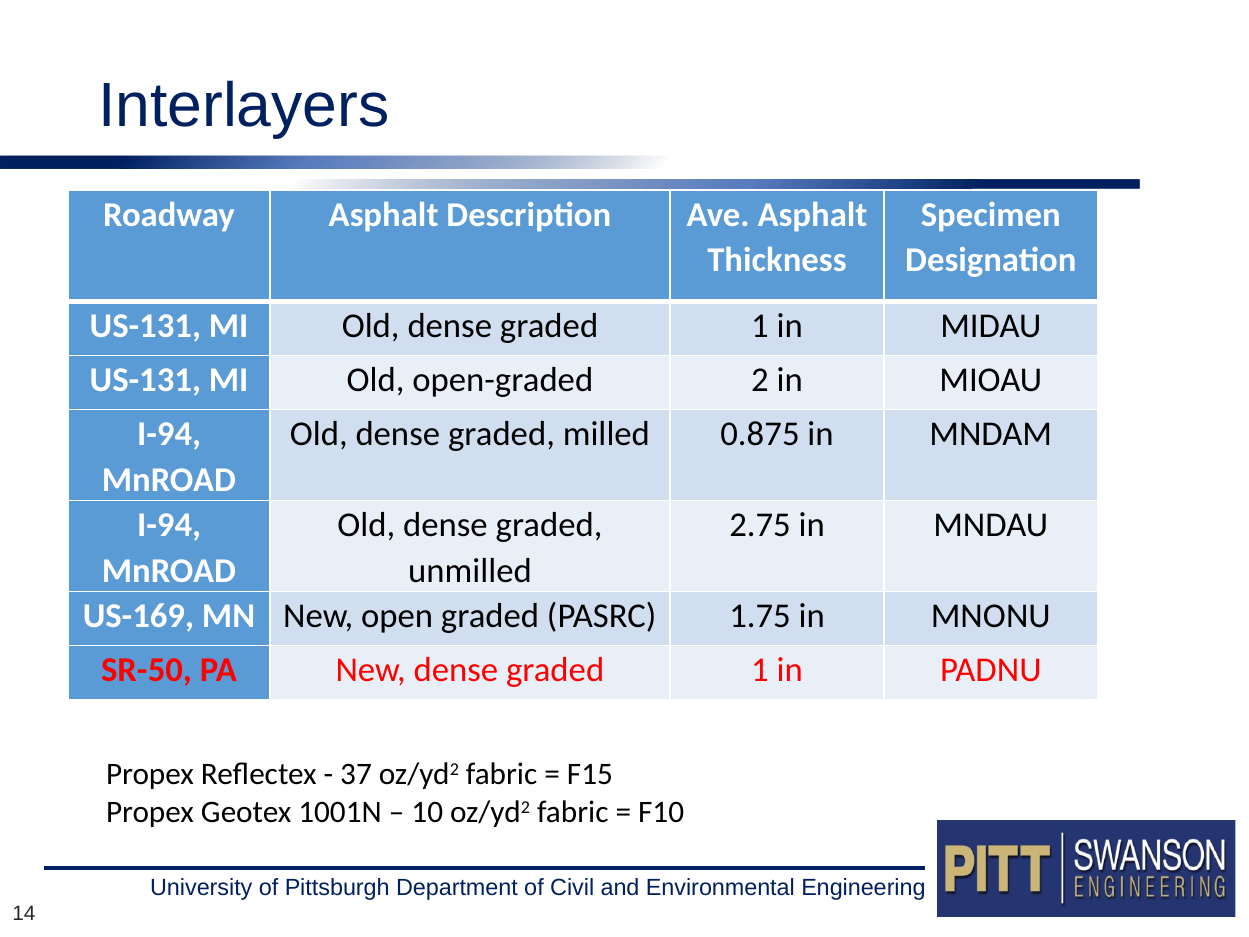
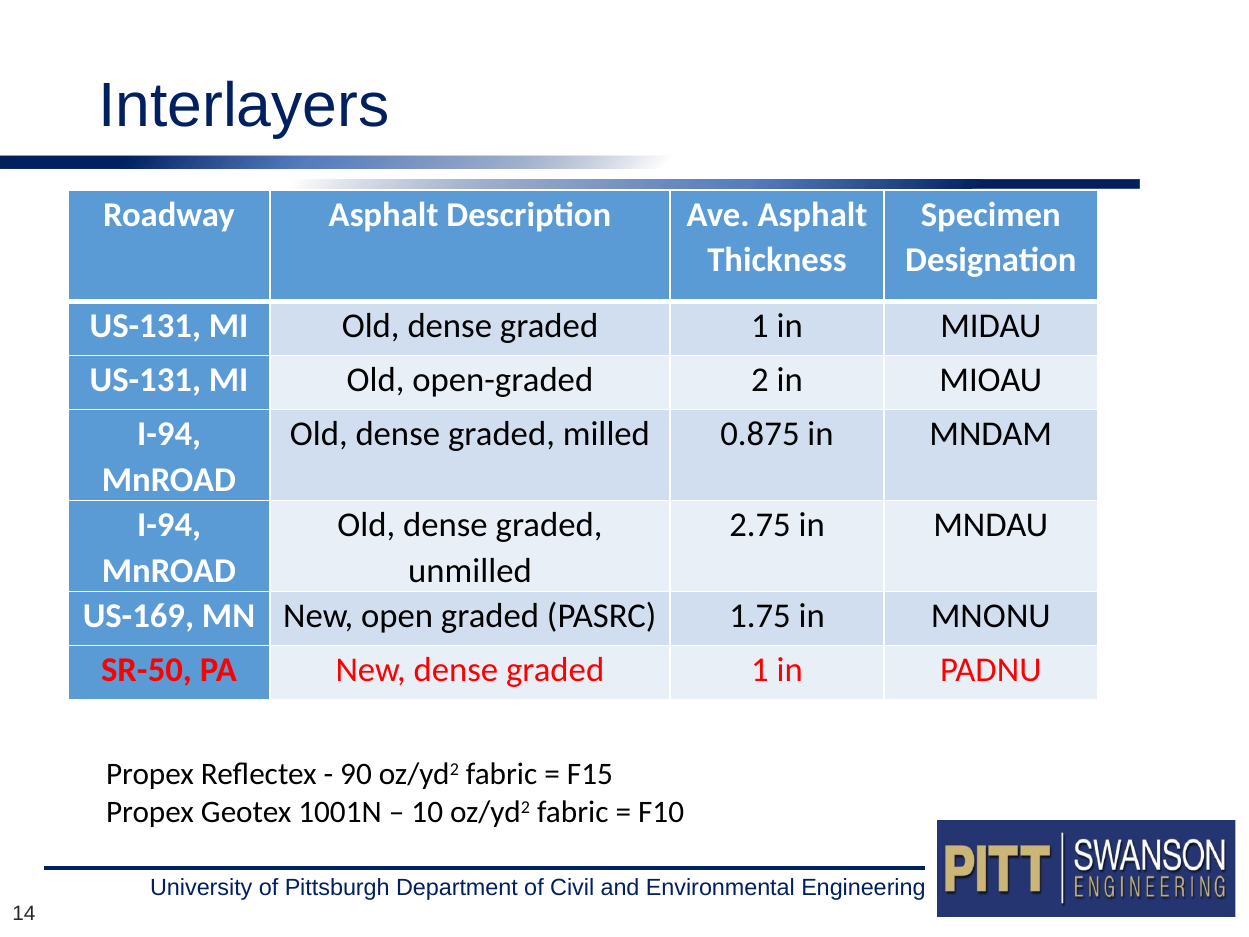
37: 37 -> 90
